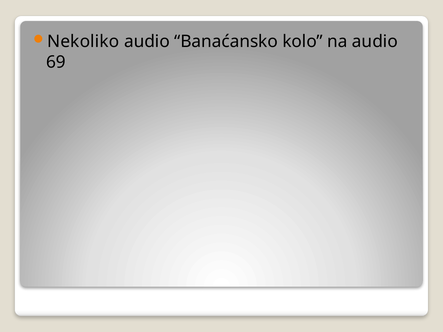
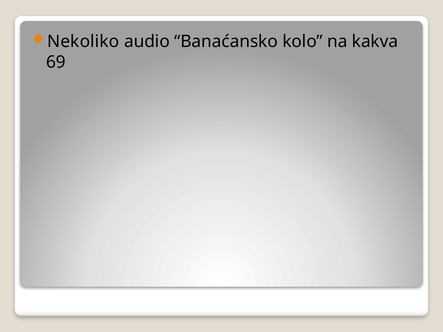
na audio: audio -> kakva
